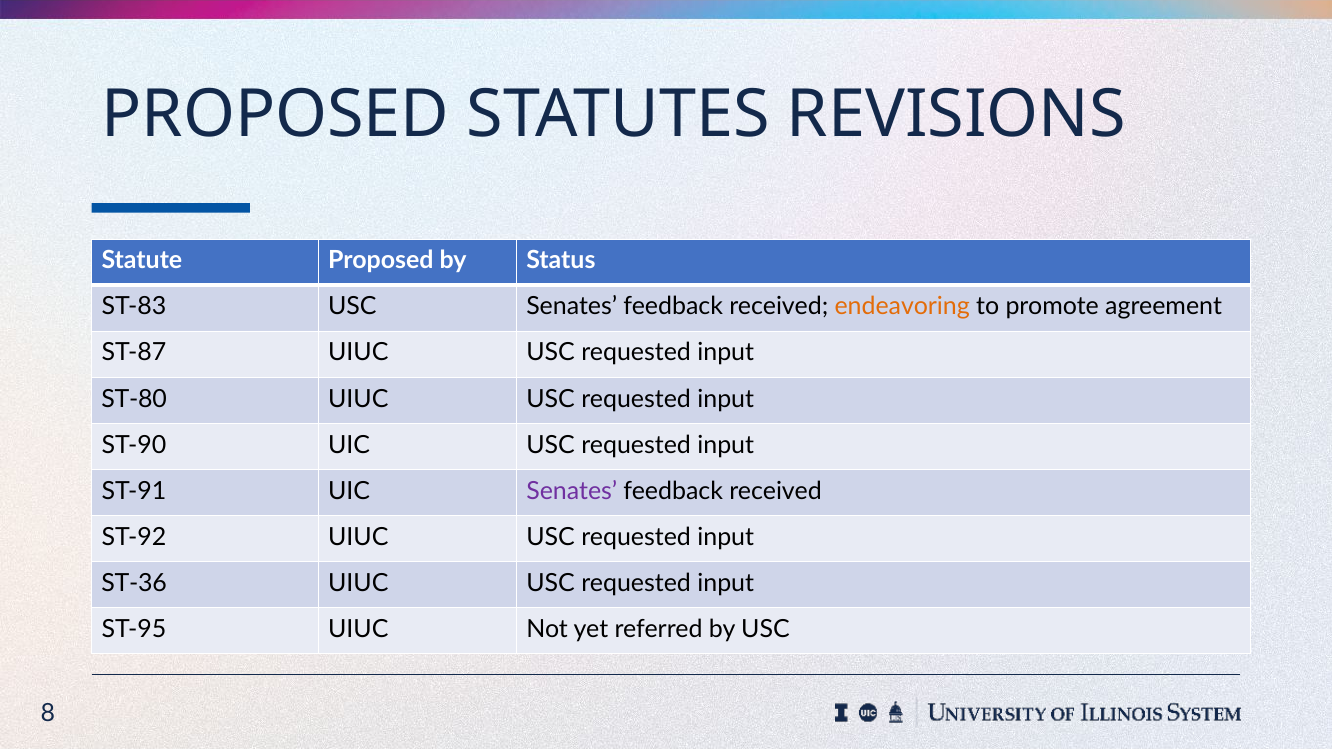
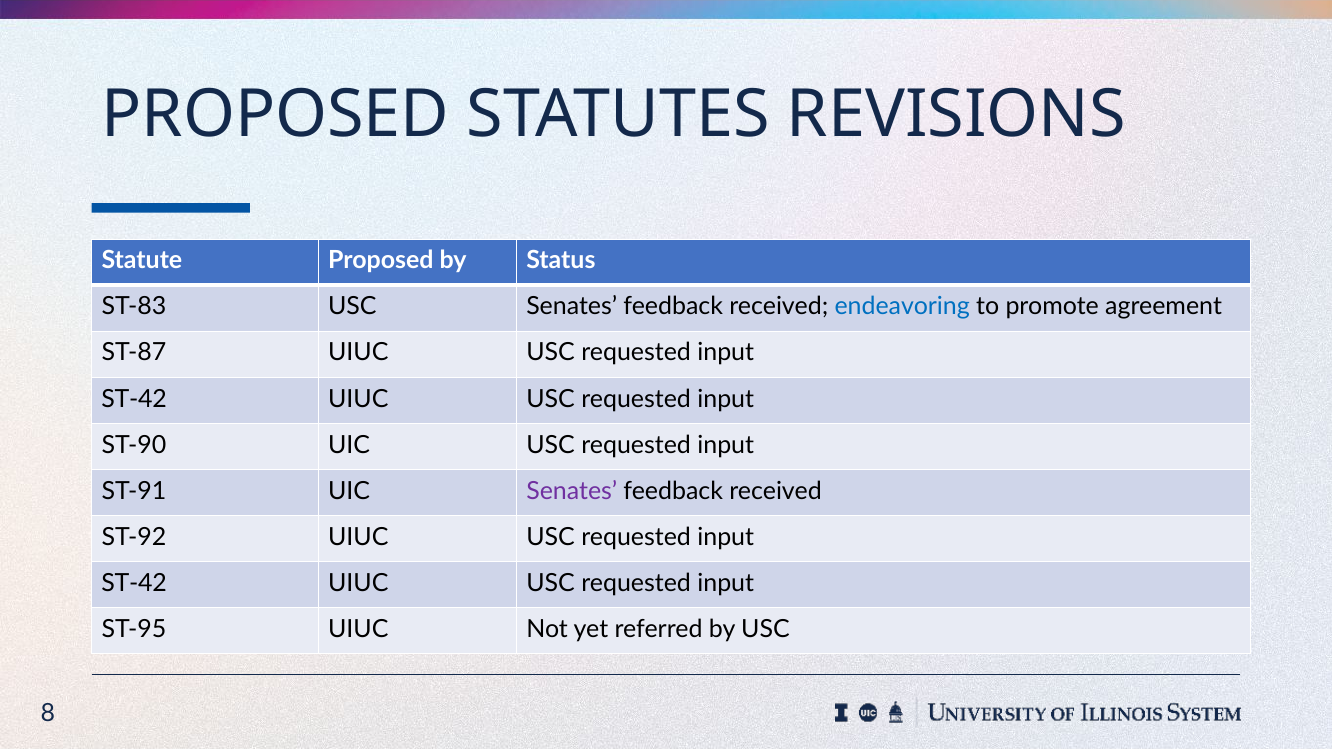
endeavoring colour: orange -> blue
ST-80 at (134, 399): ST-80 -> ST-42
ST-36 at (134, 583): ST-36 -> ST-42
